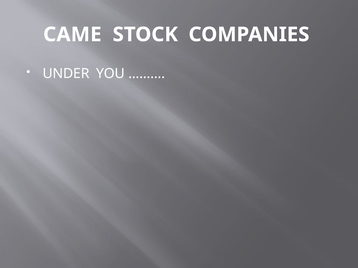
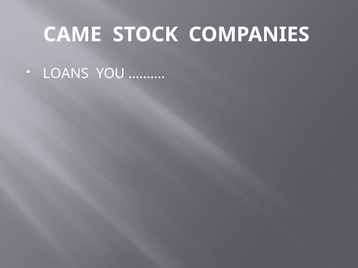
UNDER: UNDER -> LOANS
